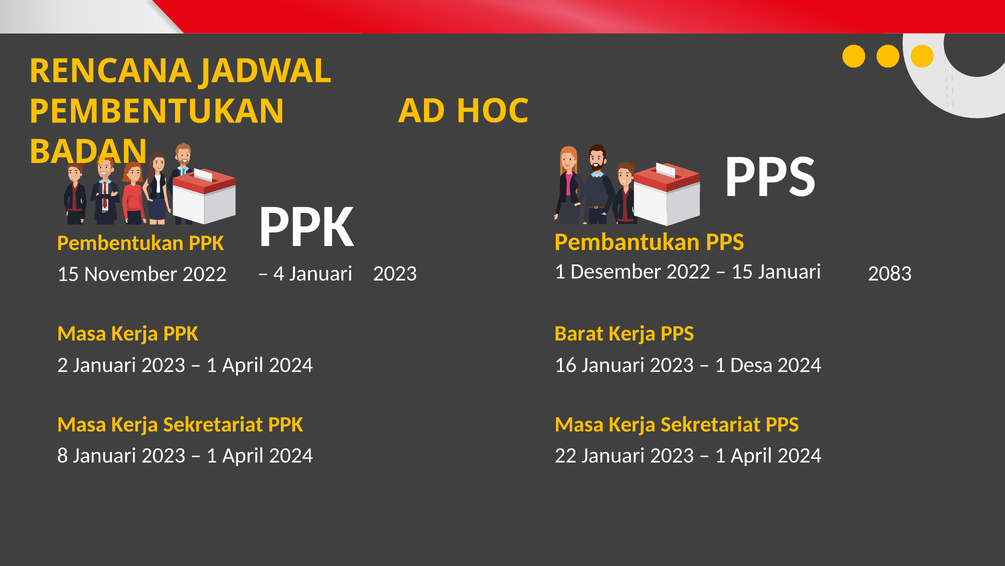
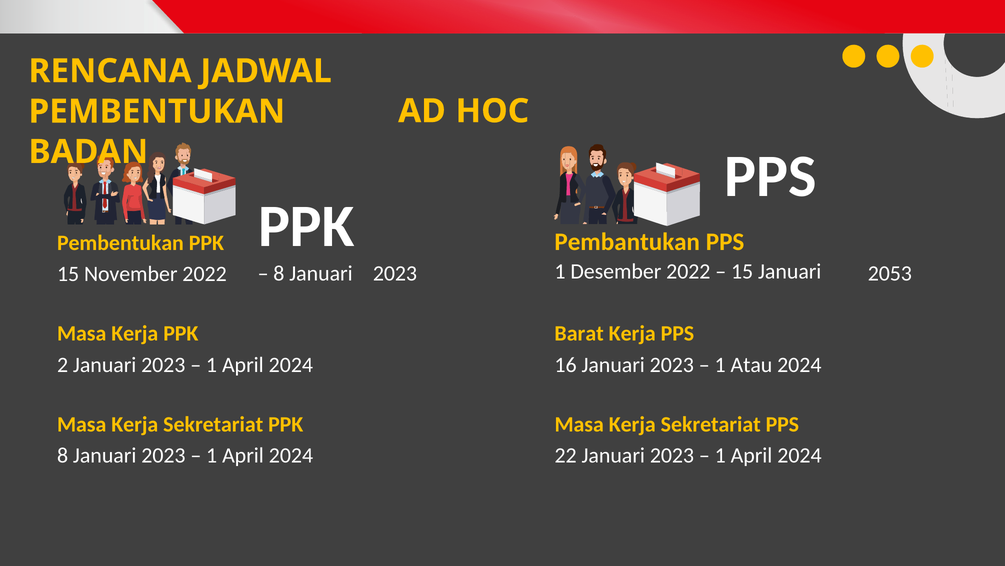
4 at (279, 273): 4 -> 8
2083: 2083 -> 2053
Desa: Desa -> Atau
